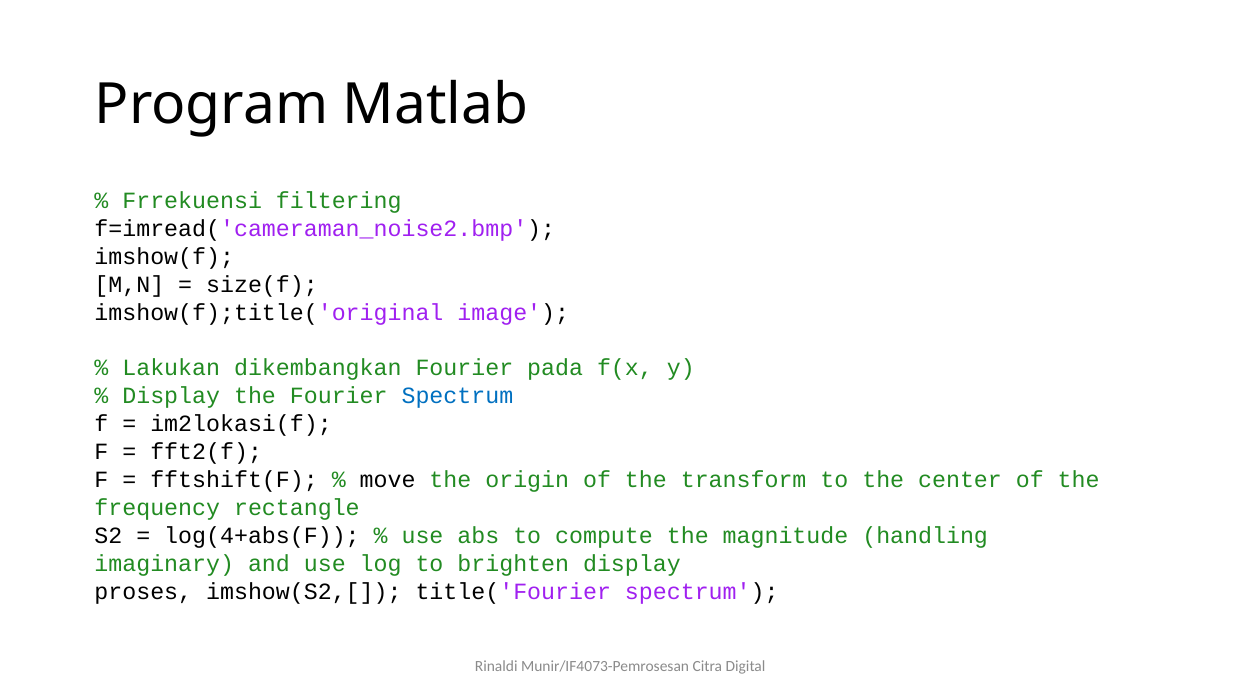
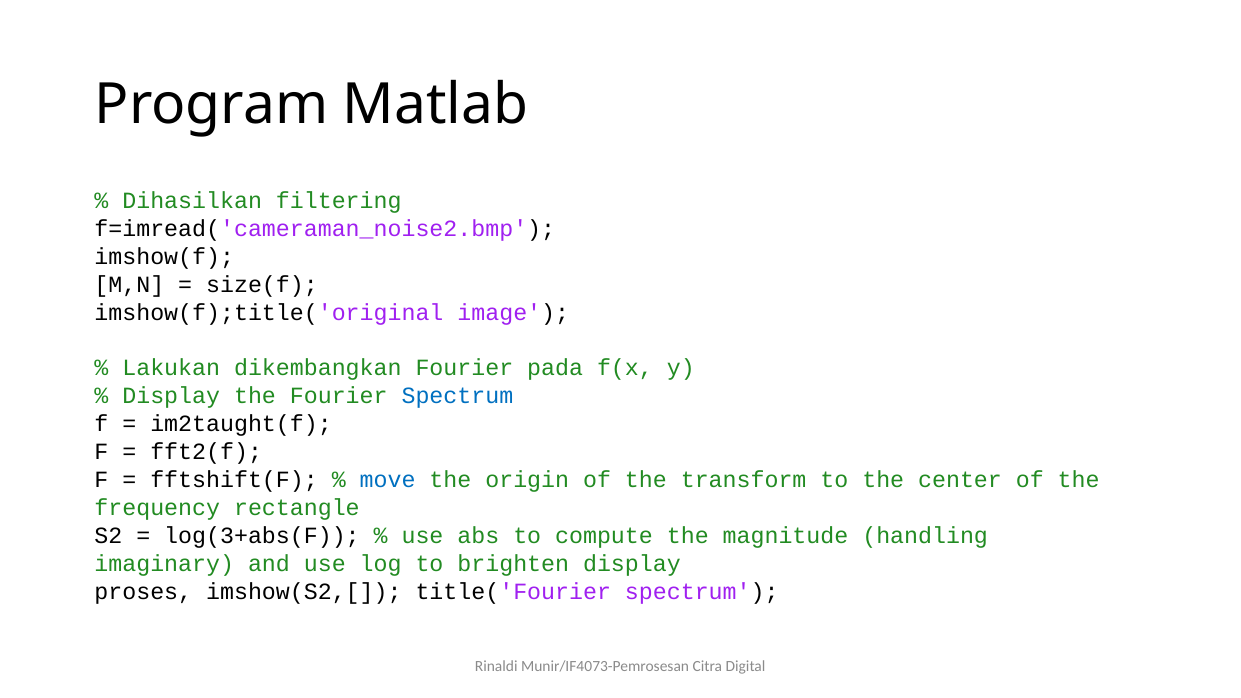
Frrekuensi: Frrekuensi -> Dihasilkan
im2lokasi(f: im2lokasi(f -> im2taught(f
move colour: black -> blue
log(4+abs(F: log(4+abs(F -> log(3+abs(F
